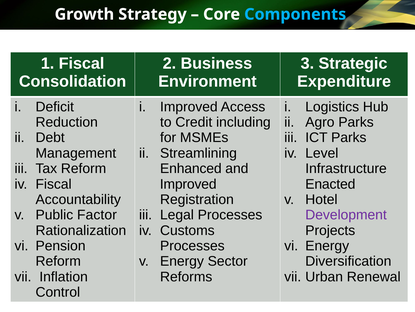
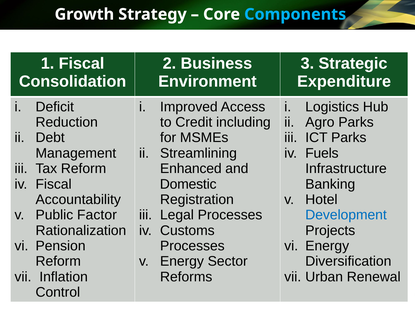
Level: Level -> Fuels
Improved at (188, 184): Improved -> Domestic
Enacted: Enacted -> Banking
Development colour: purple -> blue
